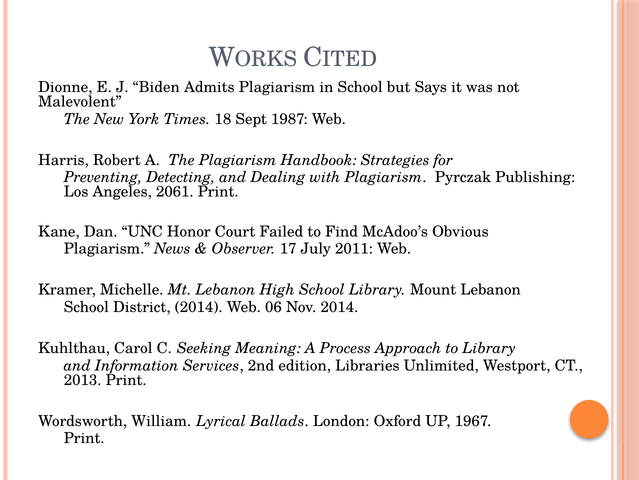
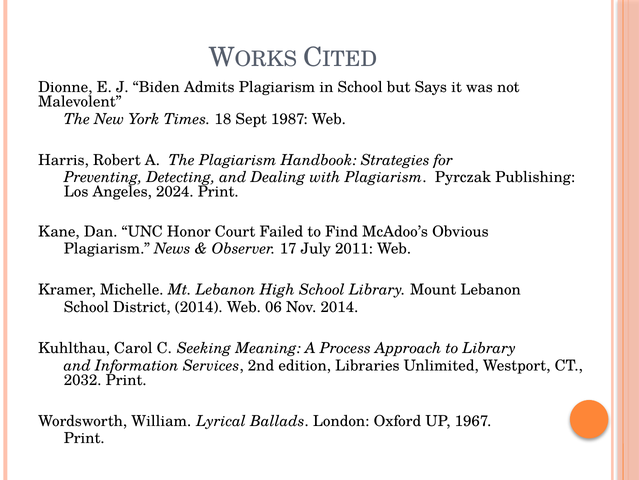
2061: 2061 -> 2024
2013: 2013 -> 2032
